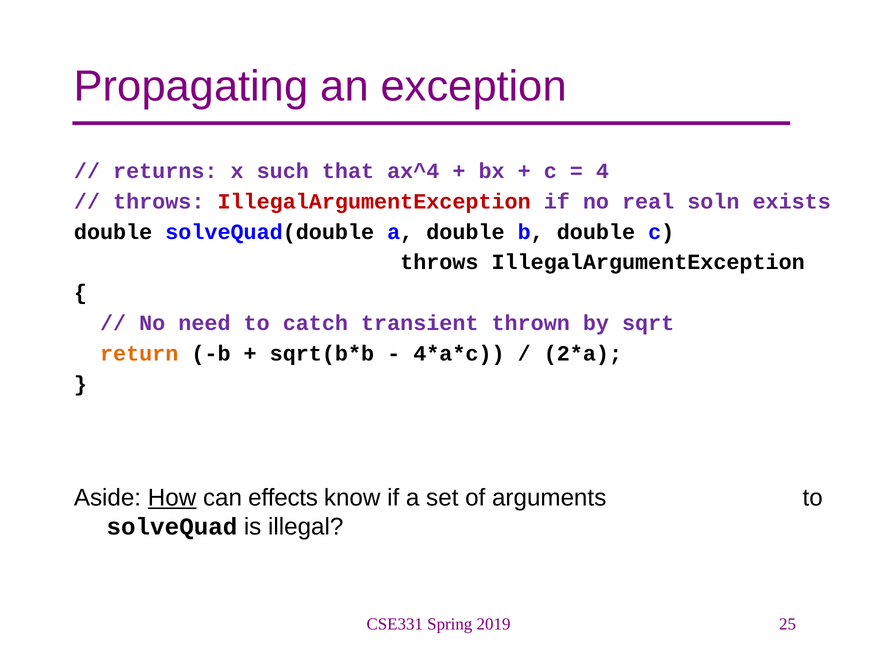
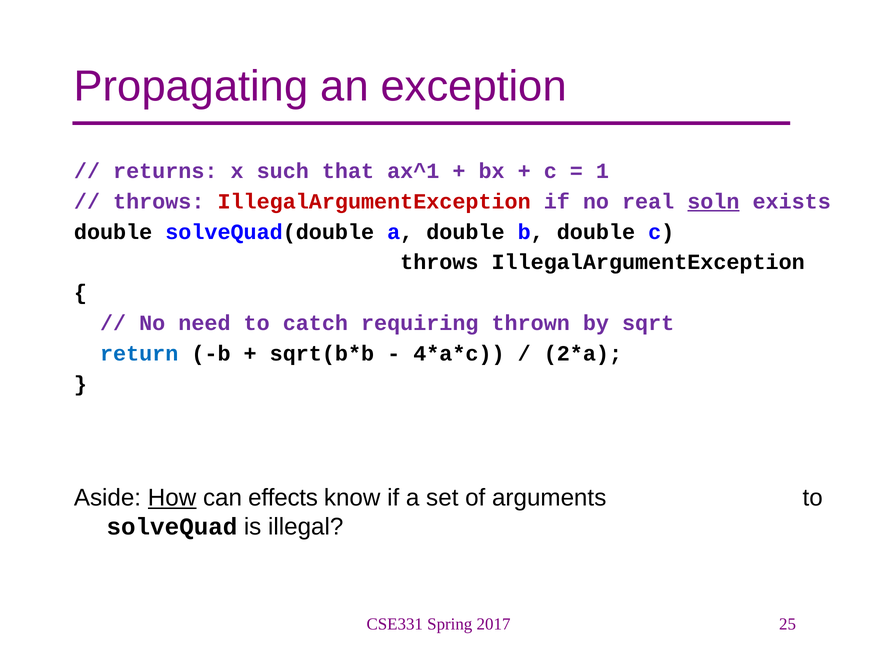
ax^4: ax^4 -> ax^1
4: 4 -> 1
soln underline: none -> present
transient: transient -> requiring
return colour: orange -> blue
2019: 2019 -> 2017
